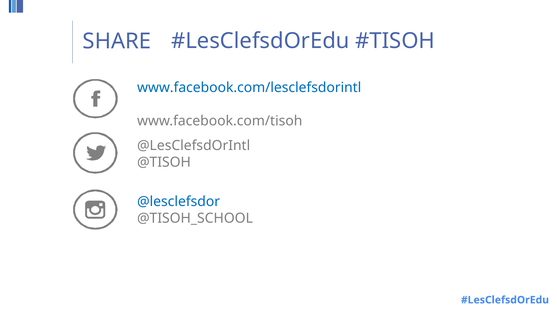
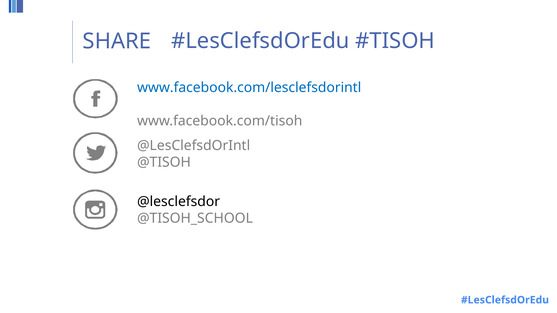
@lesclefsdor colour: blue -> black
